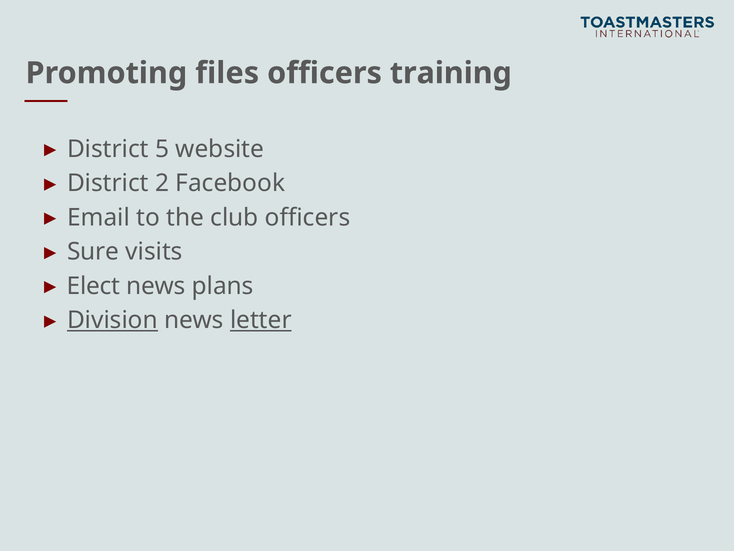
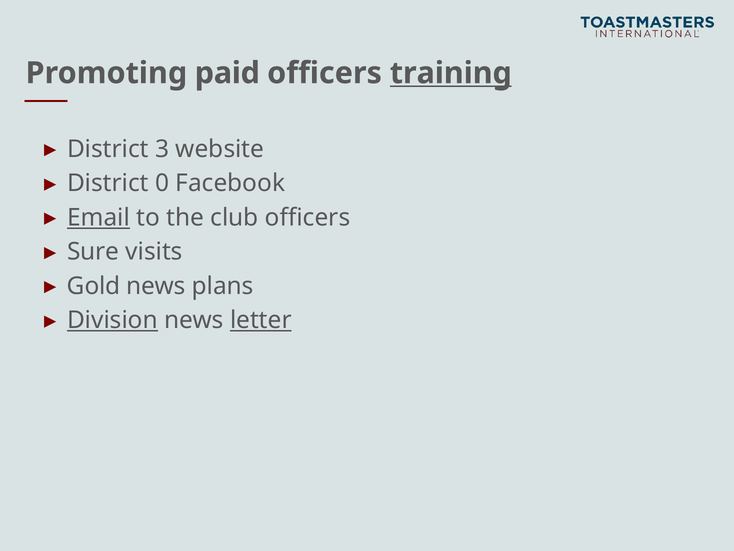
files: files -> paid
training underline: none -> present
5: 5 -> 3
2: 2 -> 0
Email underline: none -> present
Elect: Elect -> Gold
